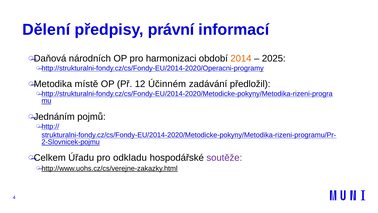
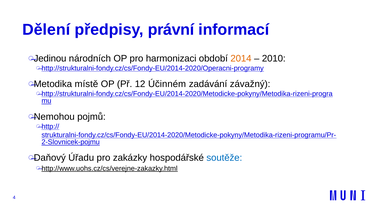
Daňová: Daňová -> Jedinou
2025: 2025 -> 2010
předložil: předložil -> závažný
Jednáním: Jednáním -> Nemohou
Celkem: Celkem -> Daňový
odkladu: odkladu -> zakázky
soutěže colour: purple -> blue
